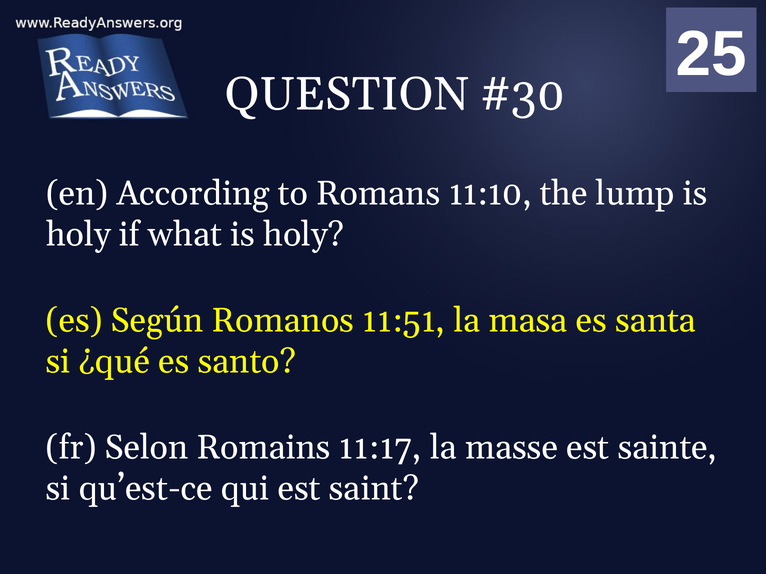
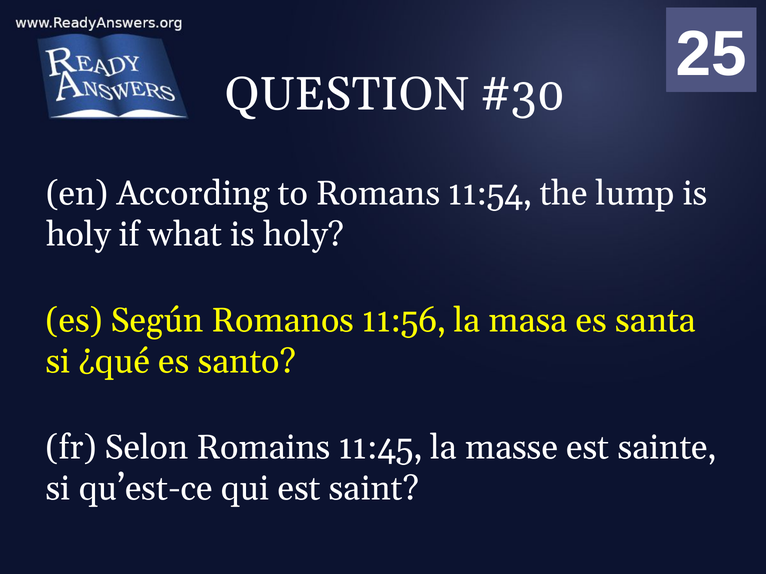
11:10: 11:10 -> 11:54
11:51: 11:51 -> 11:56
11:17: 11:17 -> 11:45
